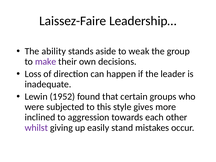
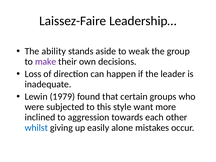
1952: 1952 -> 1979
gives: gives -> want
whilst colour: purple -> blue
stand: stand -> alone
